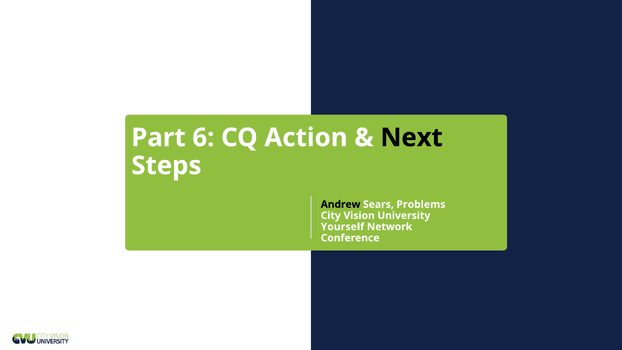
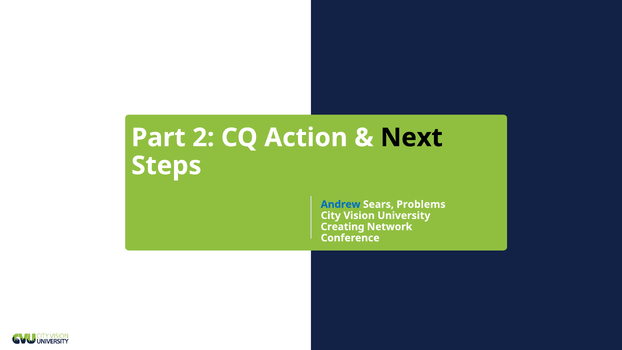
6: 6 -> 2
Andrew colour: black -> blue
Yourself: Yourself -> Creating
